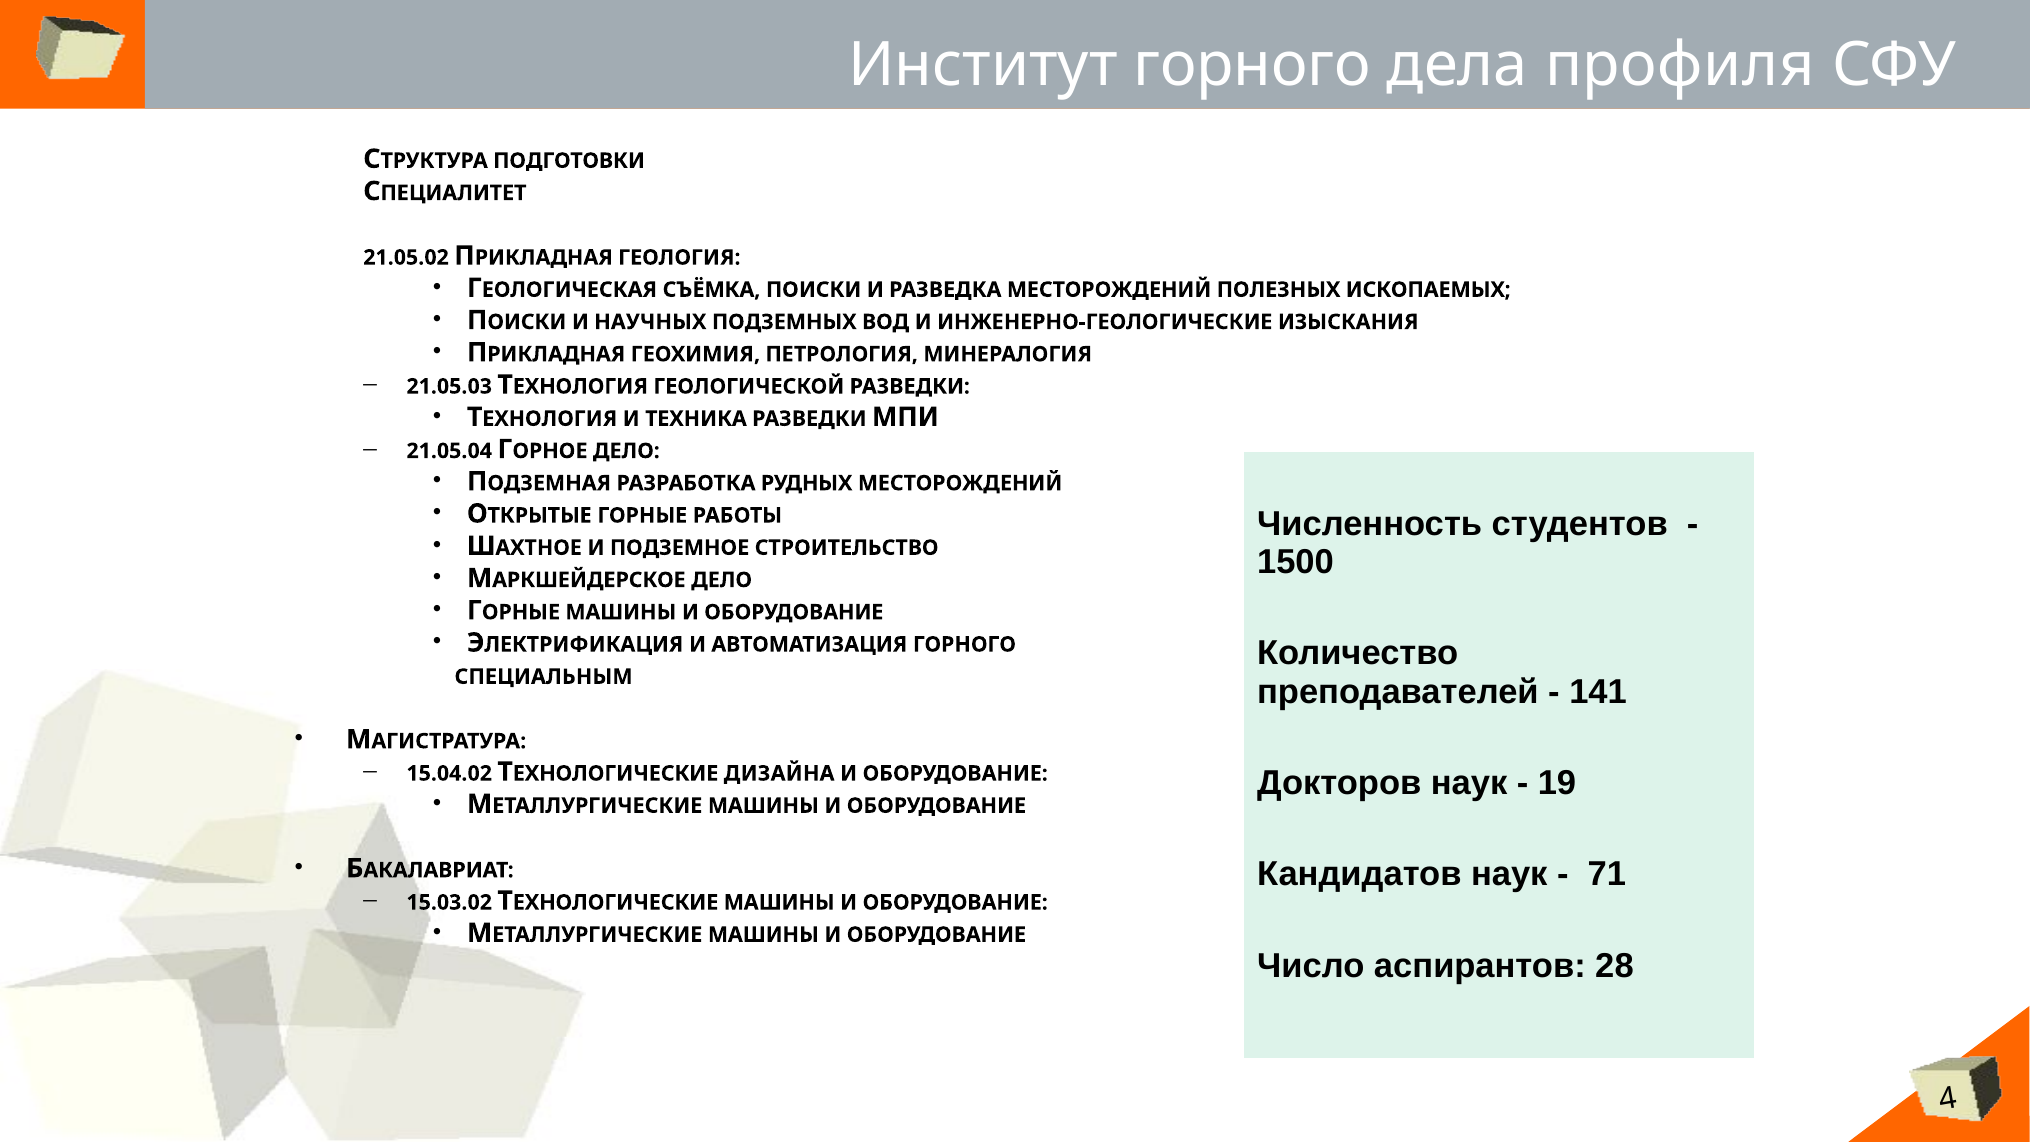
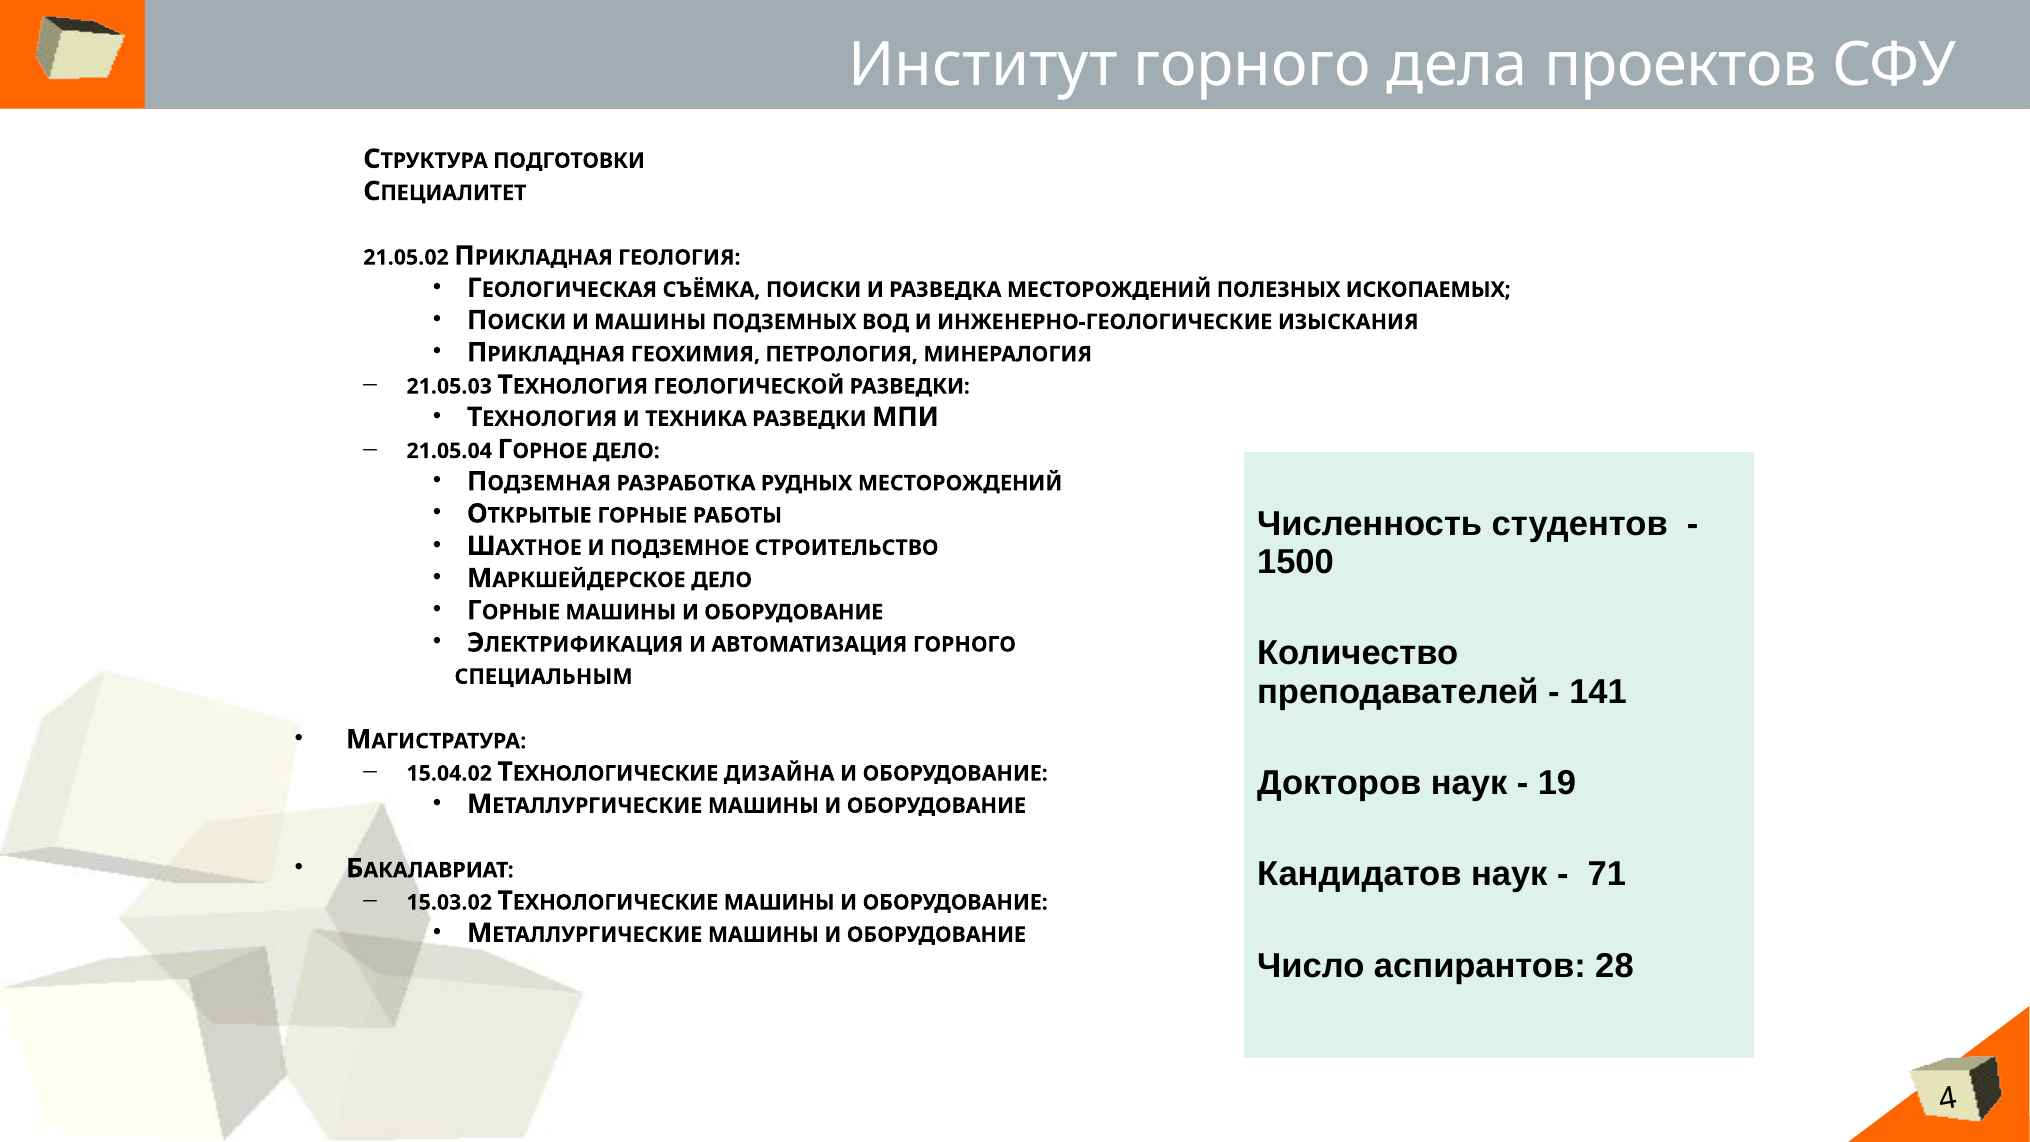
профиля: профиля -> проектов
И НАУЧНЫХ: НАУЧНЫХ -> МАШИНЫ
